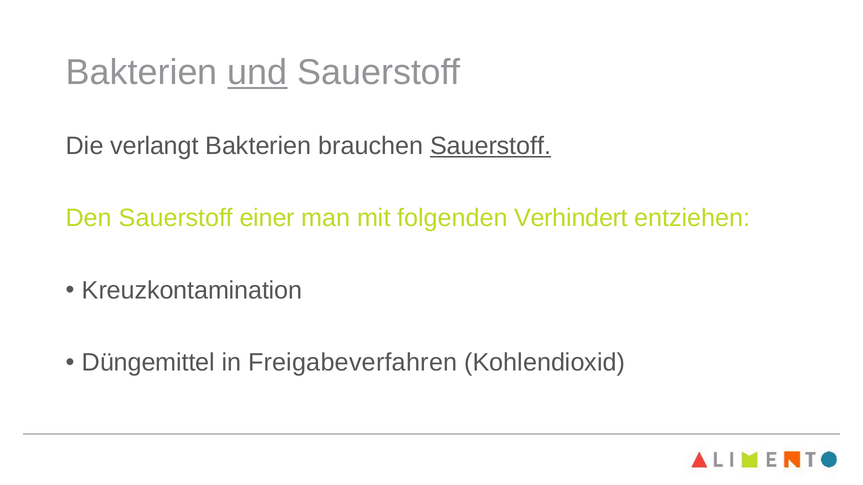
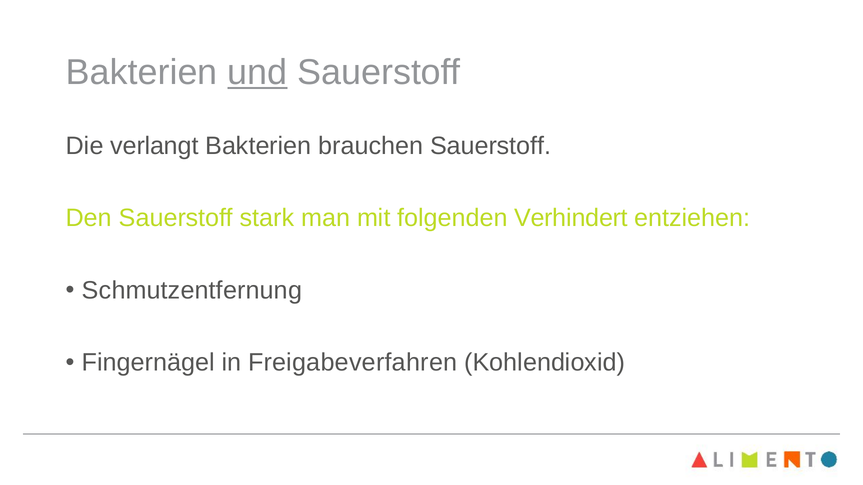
Sauerstoff at (491, 146) underline: present -> none
einer: einer -> stark
Kreuzkontamination: Kreuzkontamination -> Schmutzentfernung
Düngemittel: Düngemittel -> Fingernägel
